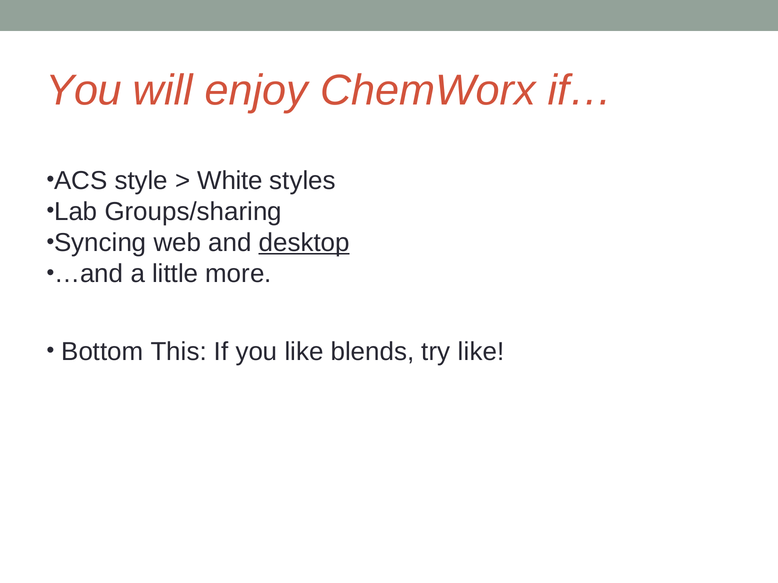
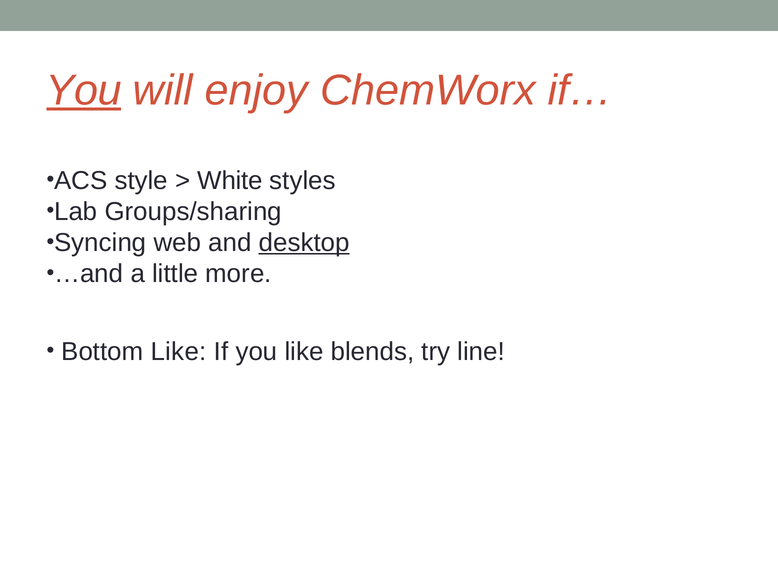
You at (84, 90) underline: none -> present
Bottom This: This -> Like
try like: like -> line
